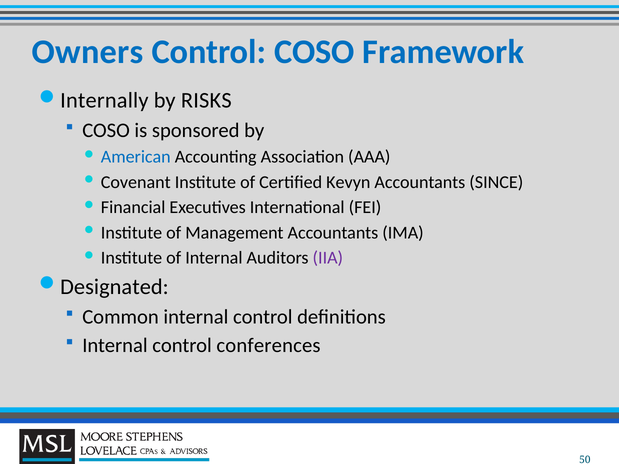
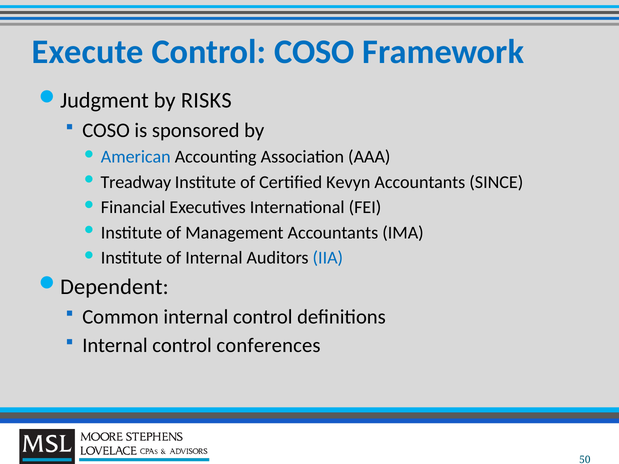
Owners: Owners -> Execute
Internally: Internally -> Judgment
Covenant: Covenant -> Treadway
IIA colour: purple -> blue
Designated: Designated -> Dependent
